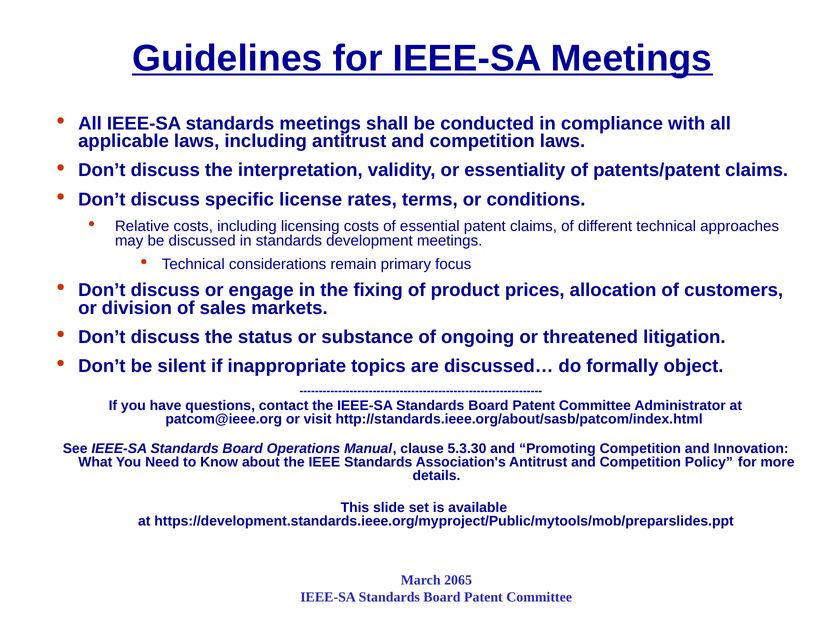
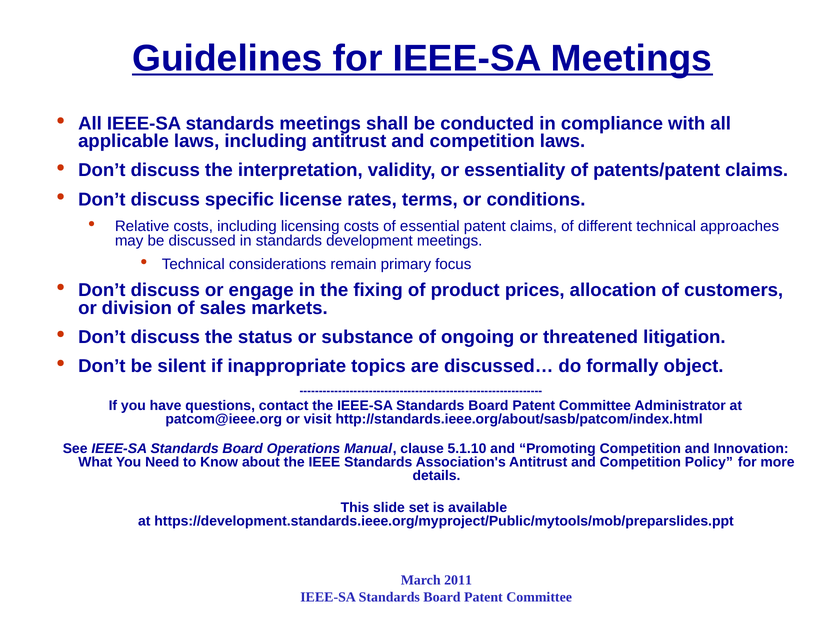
5.3.30: 5.3.30 -> 5.1.10
2065: 2065 -> 2011
